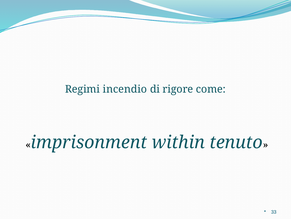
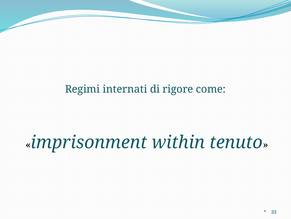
incendio: incendio -> internati
